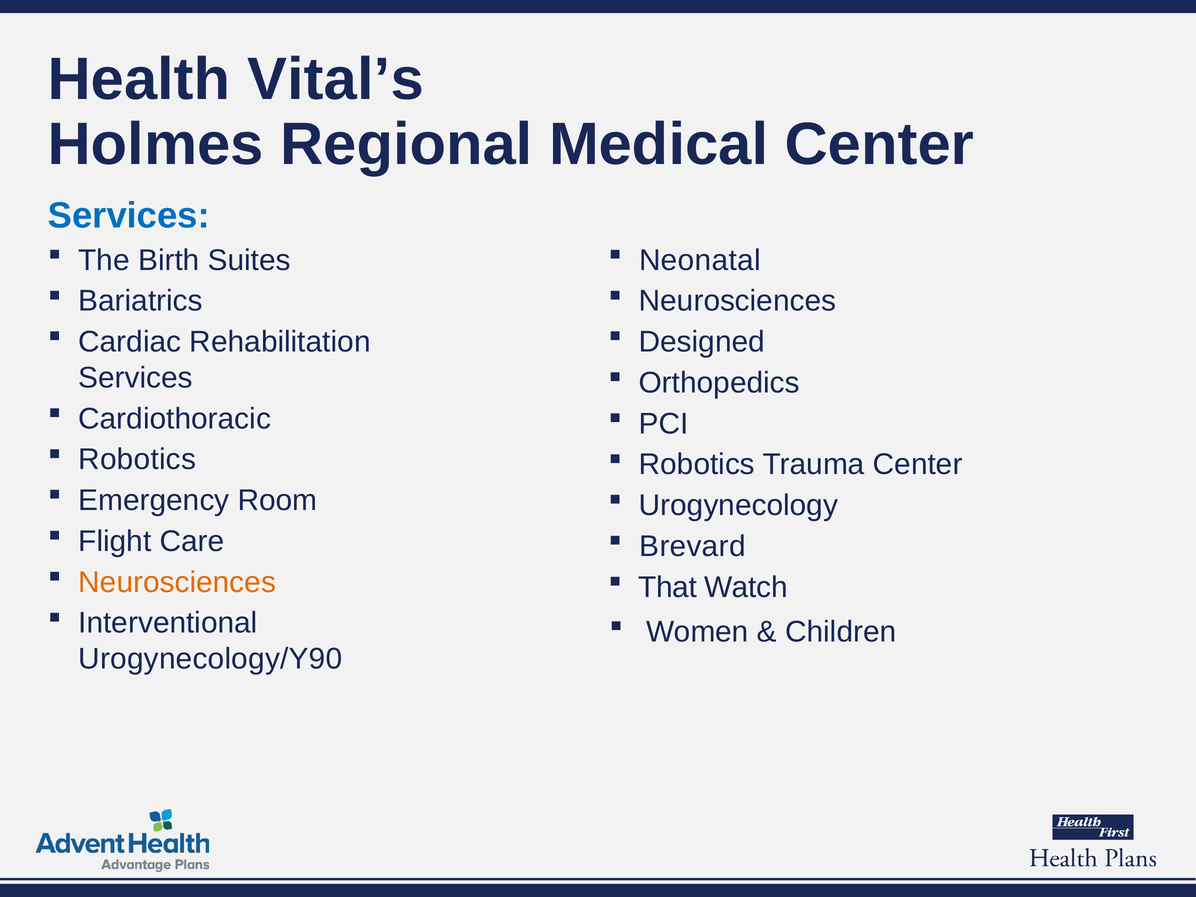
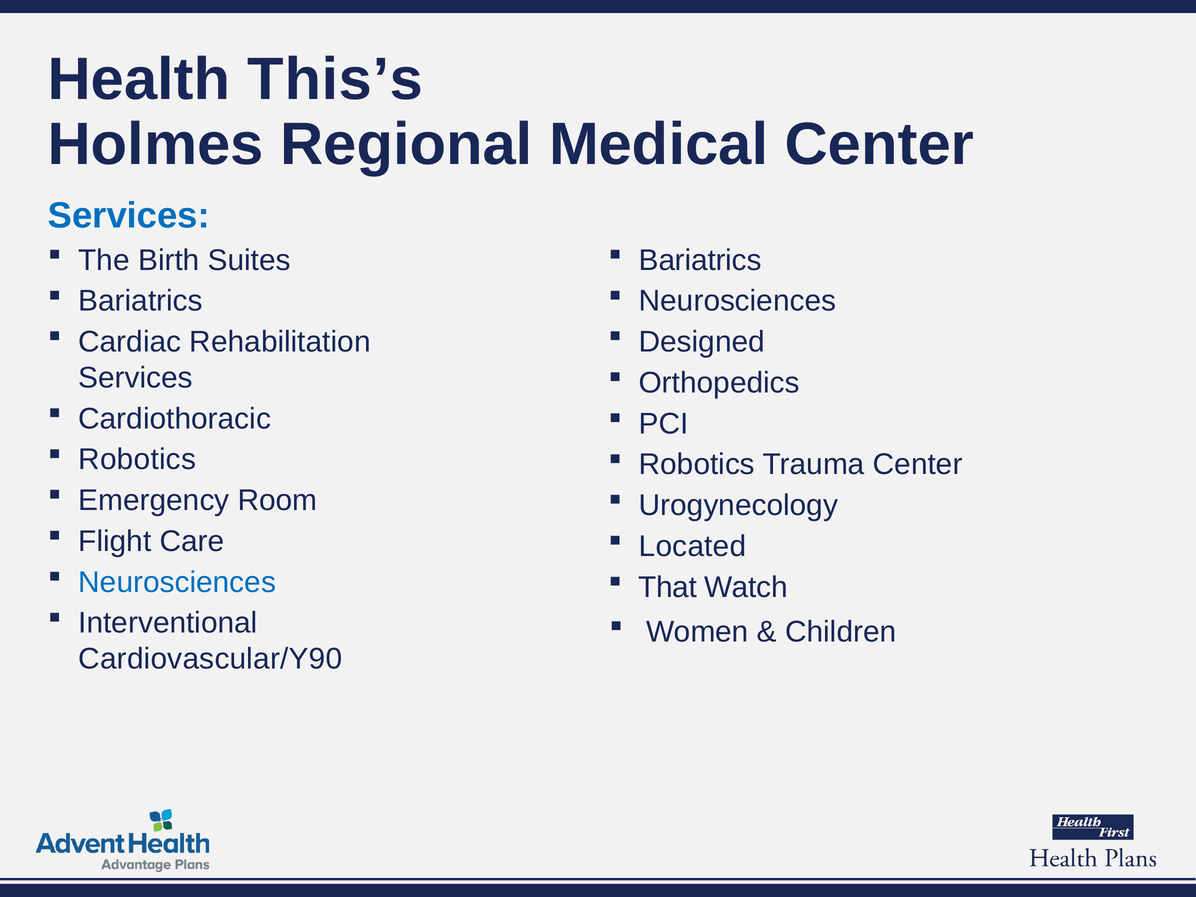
Vital’s: Vital’s -> This’s
Neonatal at (700, 260): Neonatal -> Bariatrics
Brevard: Brevard -> Located
Neurosciences at (177, 582) colour: orange -> blue
Urogynecology/Y90: Urogynecology/Y90 -> Cardiovascular/Y90
